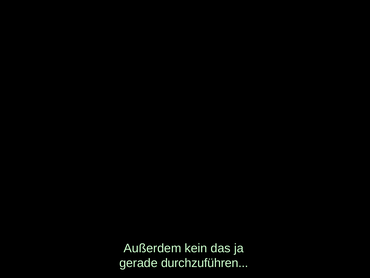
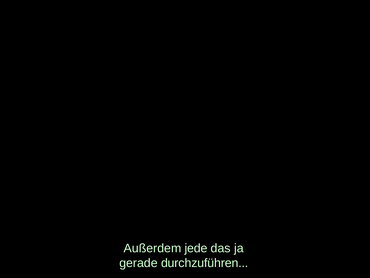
kein: kein -> jede
